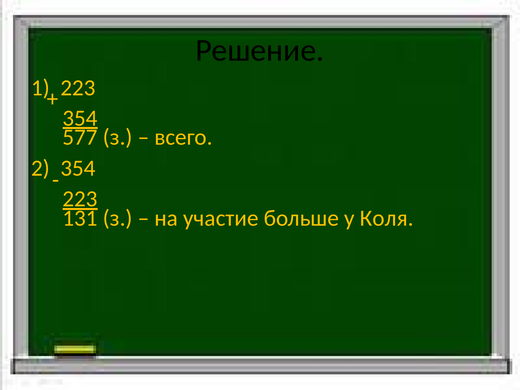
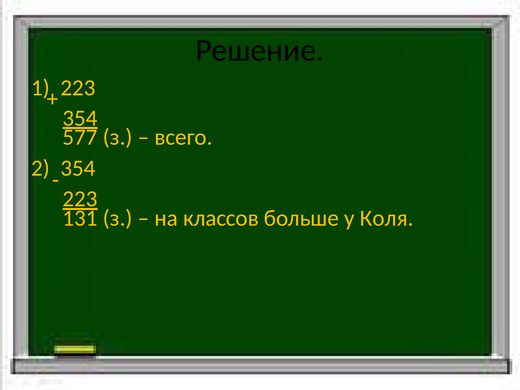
участие: участие -> классов
